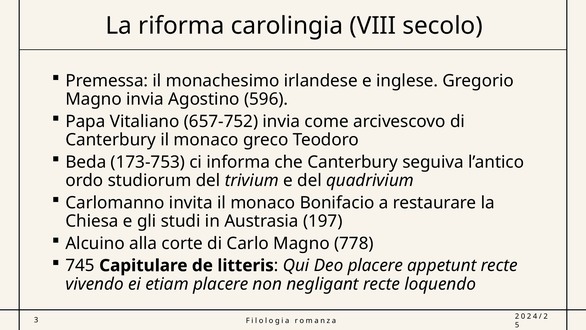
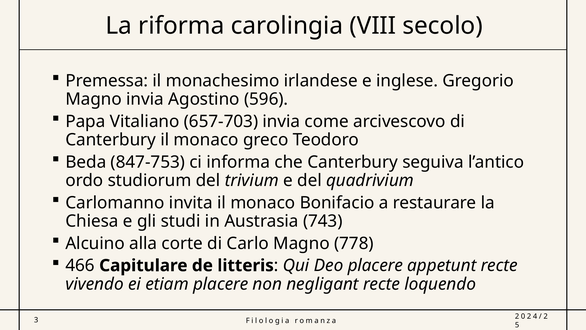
657-752: 657-752 -> 657-703
173-753: 173-753 -> 847-753
197: 197 -> 743
745: 745 -> 466
